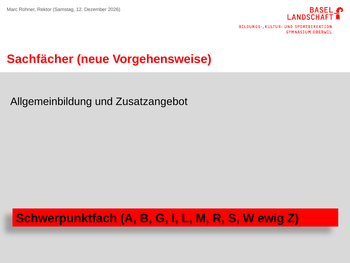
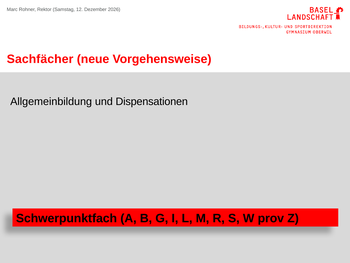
Zusatzangebot: Zusatzangebot -> Dispensationen
ewig: ewig -> prov
